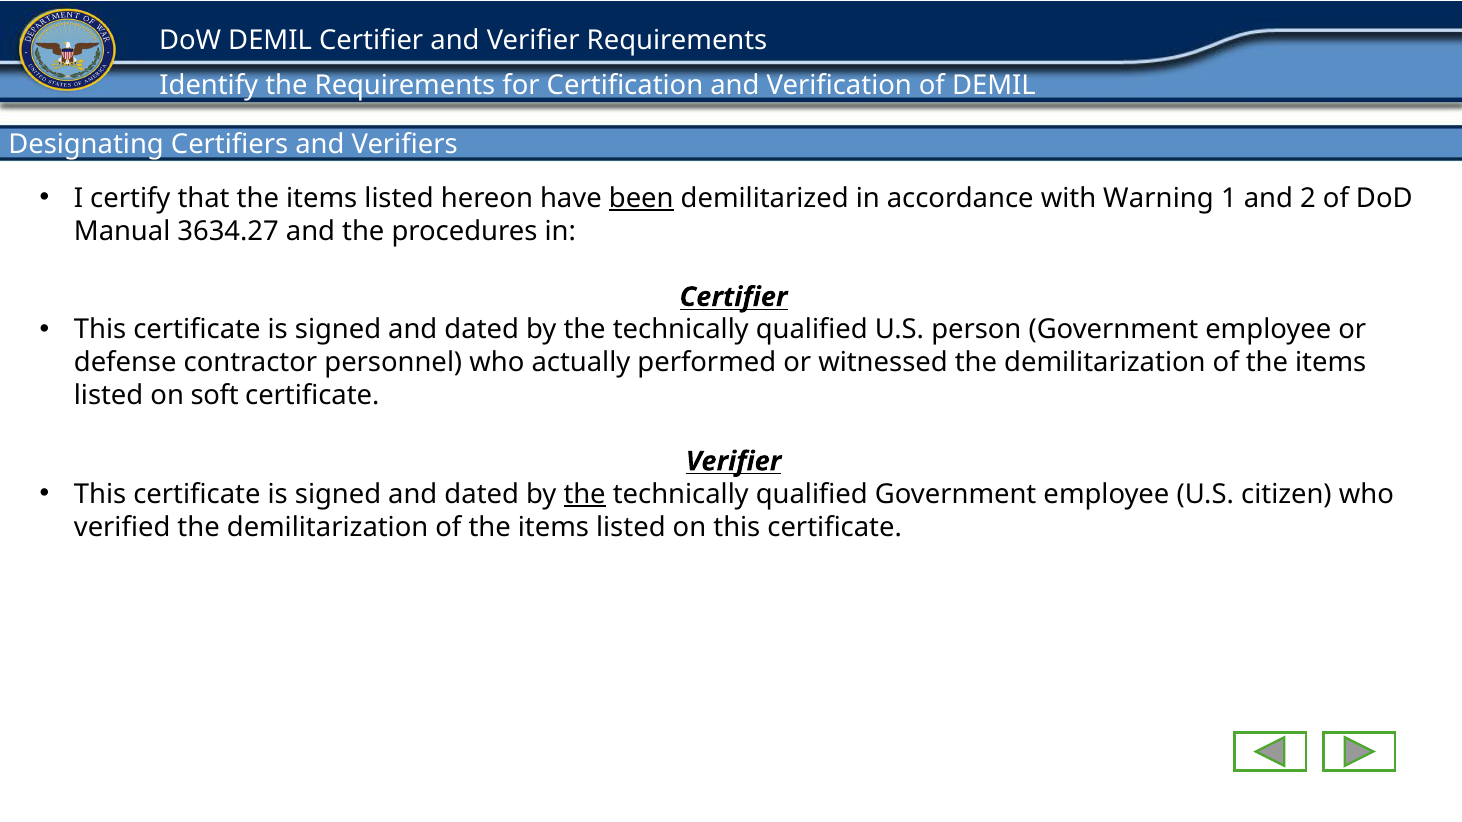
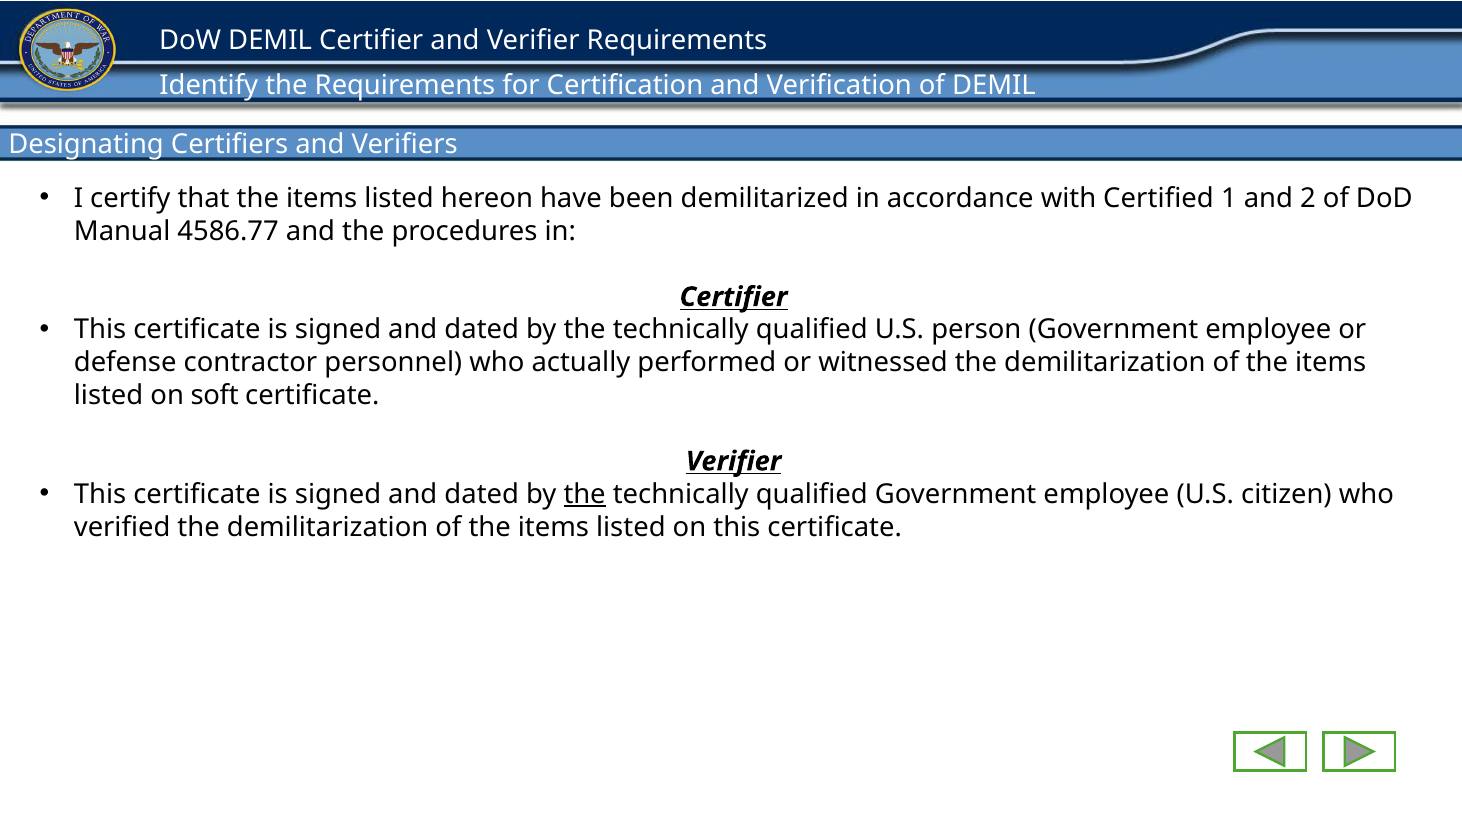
been underline: present -> none
Warning: Warning -> Certified
3634.27: 3634.27 -> 4586.77
